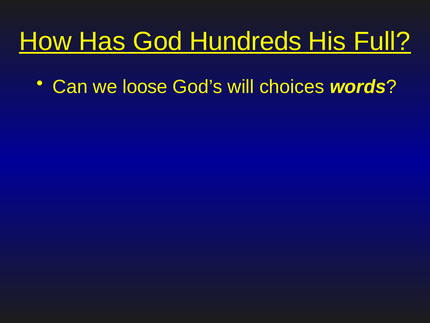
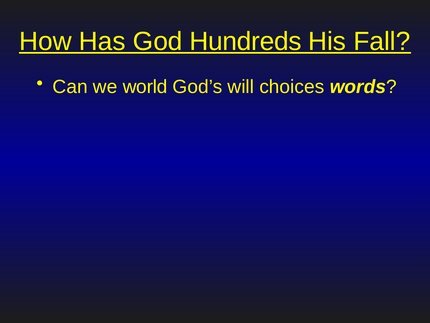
Full: Full -> Fall
loose: loose -> world
